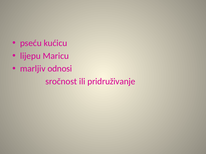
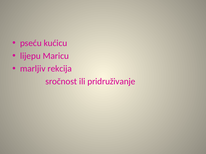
odnosi: odnosi -> rekcija
